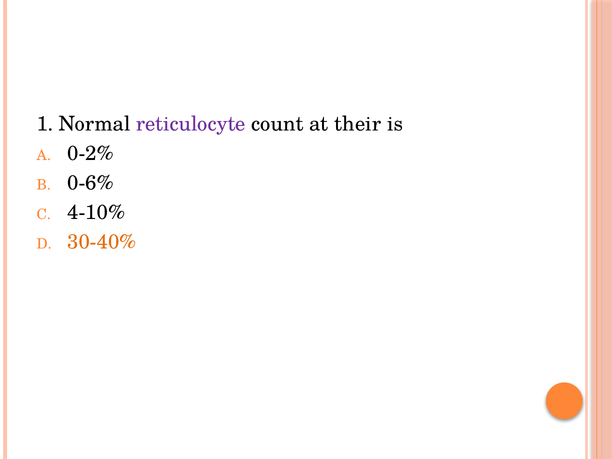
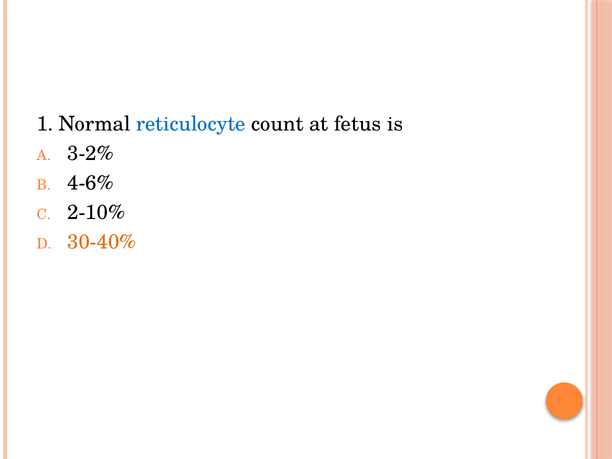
reticulocyte colour: purple -> blue
their: their -> fetus
0-2%: 0-2% -> 3-2%
0-6%: 0-6% -> 4-6%
4-10%: 4-10% -> 2-10%
